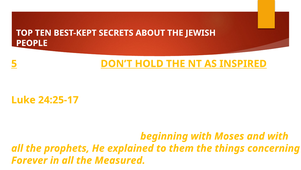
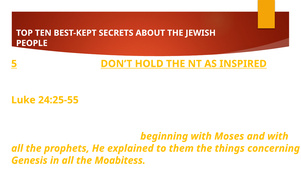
24:25-17: 24:25-17 -> 24:25-55
Forever: Forever -> Genesis
Measured: Measured -> Moabitess
